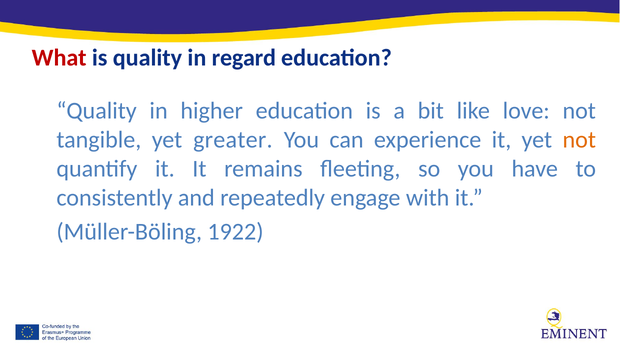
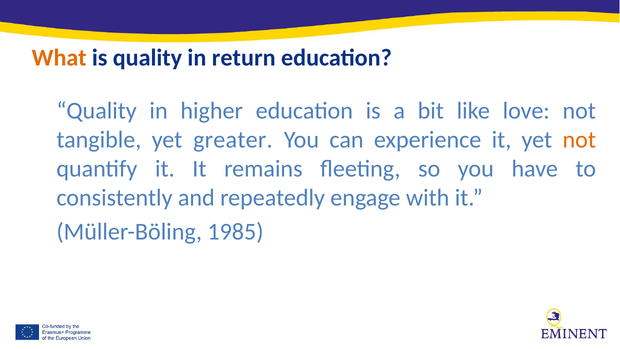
What colour: red -> orange
regard: regard -> return
1922: 1922 -> 1985
